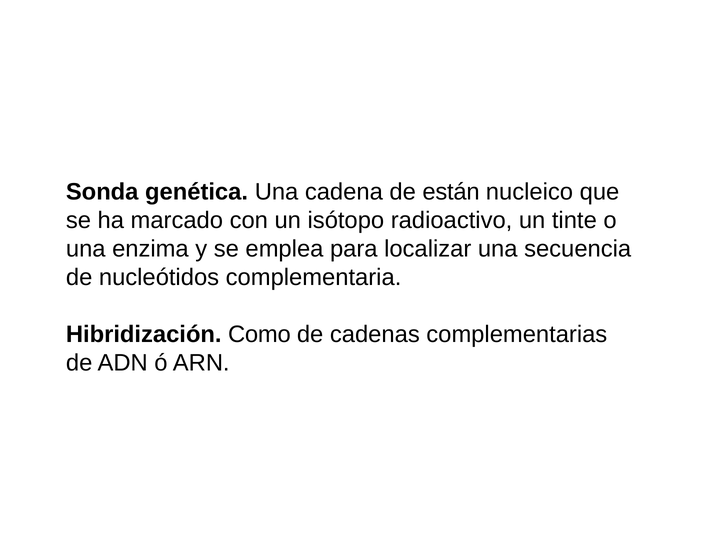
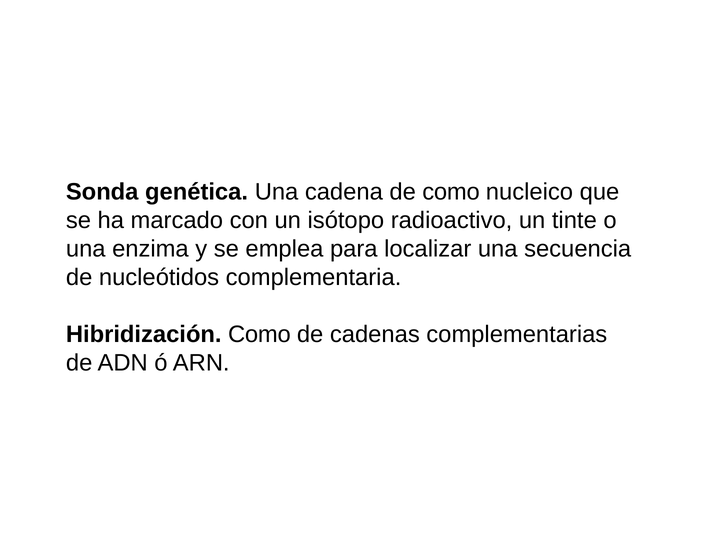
de están: están -> como
